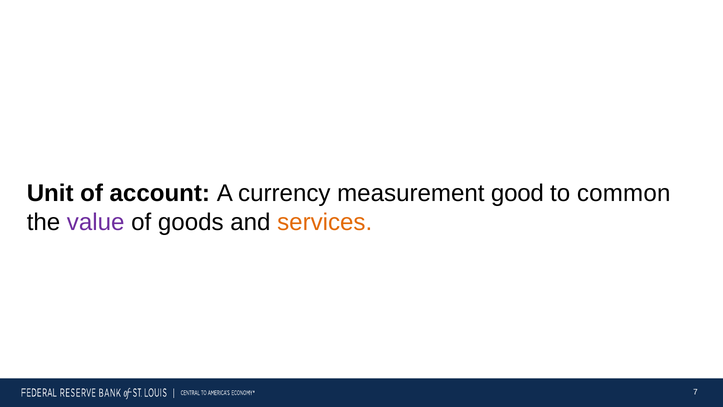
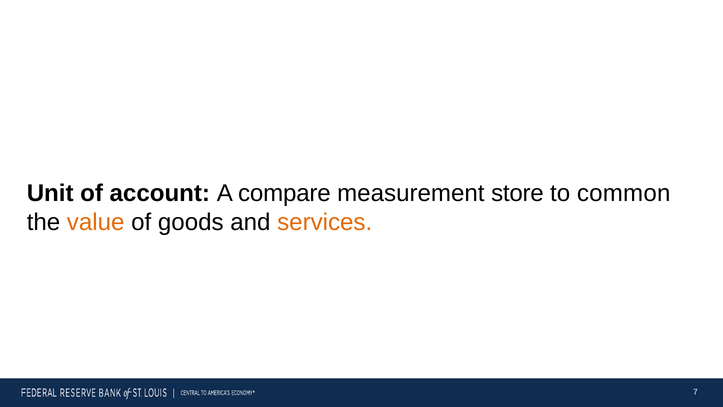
currency: currency -> compare
good: good -> store
value colour: purple -> orange
